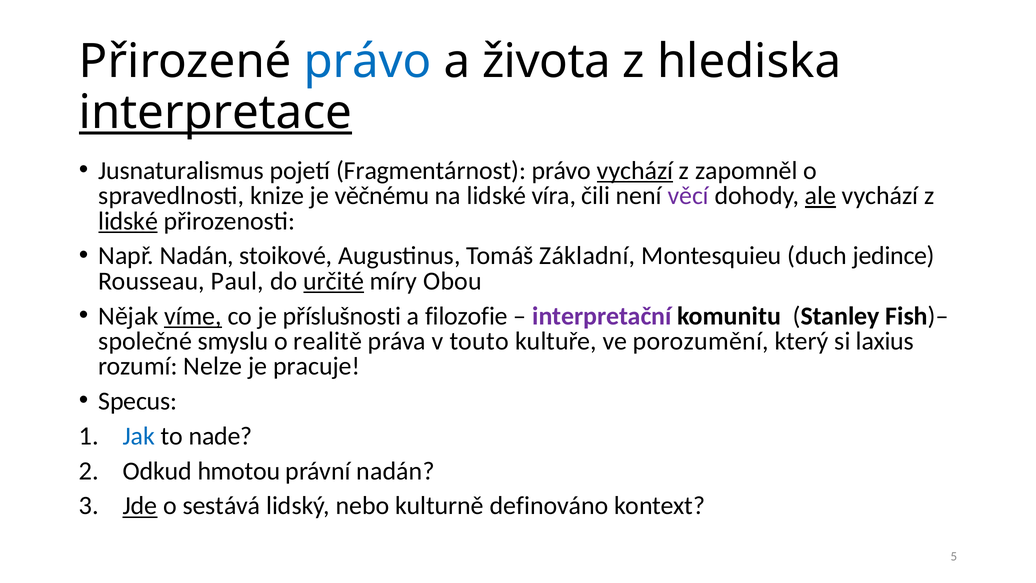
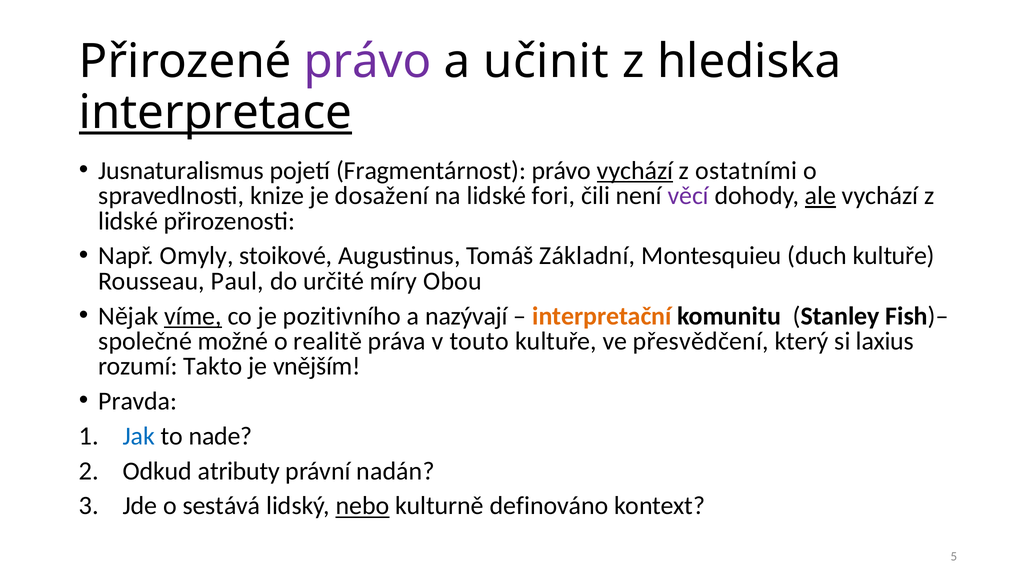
právo at (368, 61) colour: blue -> purple
života: života -> učinit
zapomněl: zapomněl -> ostatními
věčnému: věčnému -> dosažení
víra: víra -> fori
lidské at (128, 221) underline: present -> none
Např Nadán: Nadán -> Omyly
duch jedince: jedince -> kultuře
určité underline: present -> none
příslušnosti: příslušnosti -> pozitivního
filozofie: filozofie -> nazývají
interpretační colour: purple -> orange
smyslu: smyslu -> možné
porozumění: porozumění -> přesvědčení
Nelze: Nelze -> Takto
pracuje: pracuje -> vnějším
Specus: Specus -> Pravda
hmotou: hmotou -> atributy
Jde underline: present -> none
nebo underline: none -> present
